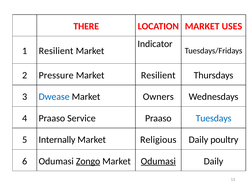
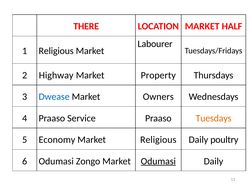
USES: USES -> HALF
Indicator: Indicator -> Labourer
1 Resilient: Resilient -> Religious
Pressure: Pressure -> Highway
Market Resilient: Resilient -> Property
Tuesdays colour: blue -> orange
Internally: Internally -> Economy
Zongo underline: present -> none
